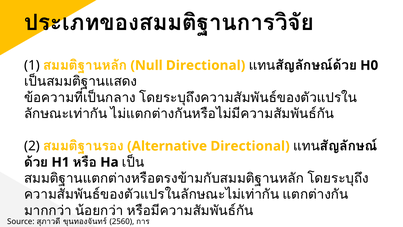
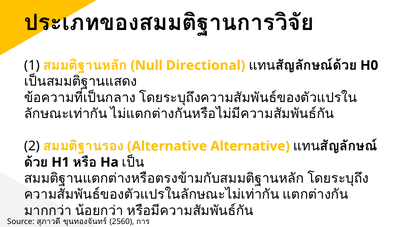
Alternative Directional: Directional -> Alternative
